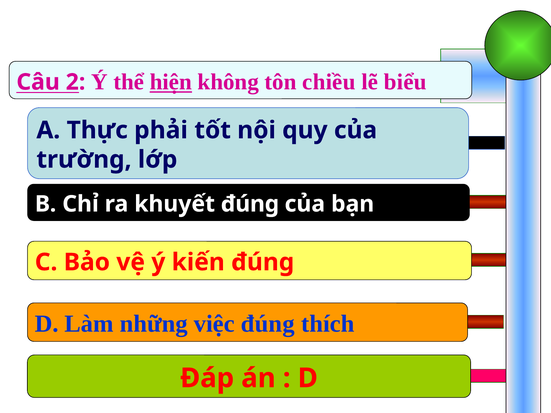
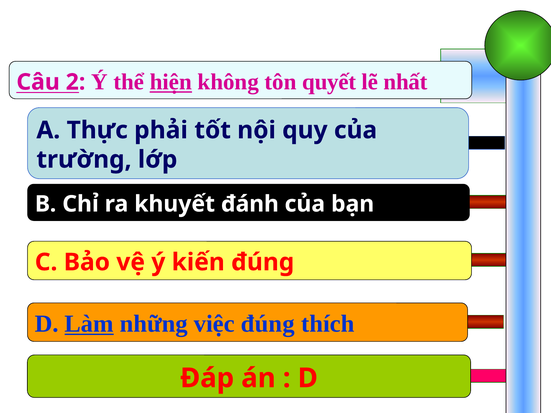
chiều: chiều -> quyết
biểu: biểu -> nhất
khuyết đúng: đúng -> đánh
Làm underline: none -> present
